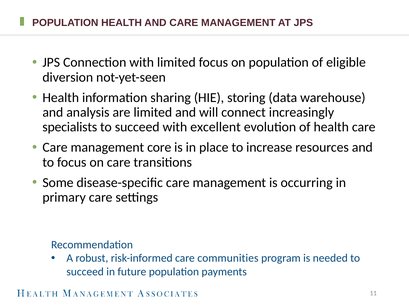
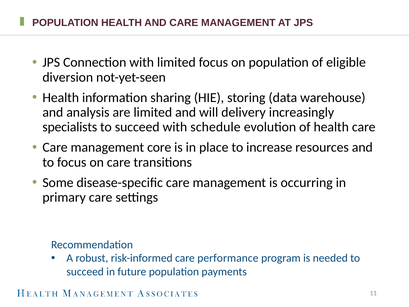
connect: connect -> delivery
excellent: excellent -> schedule
communities: communities -> performance
